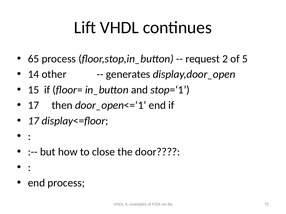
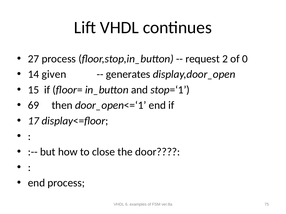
65: 65 -> 27
5: 5 -> 0
other: other -> given
17 at (34, 106): 17 -> 69
